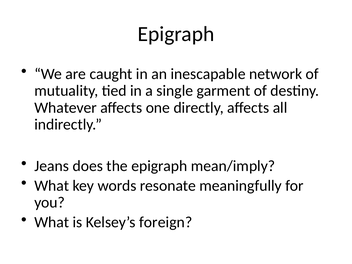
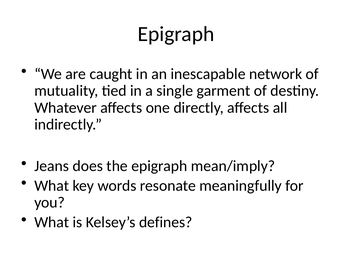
foreign: foreign -> defines
